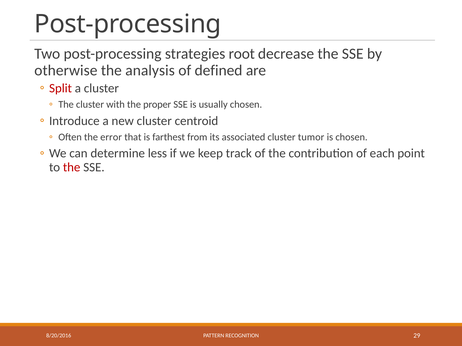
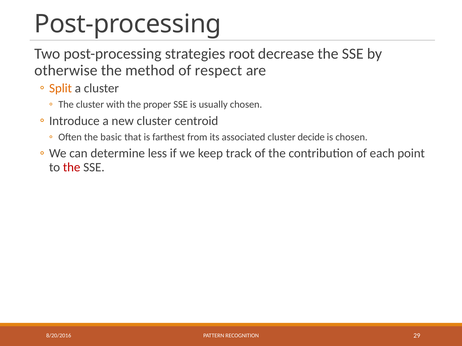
analysis: analysis -> method
defined: defined -> respect
Split colour: red -> orange
error: error -> basic
tumor: tumor -> decide
